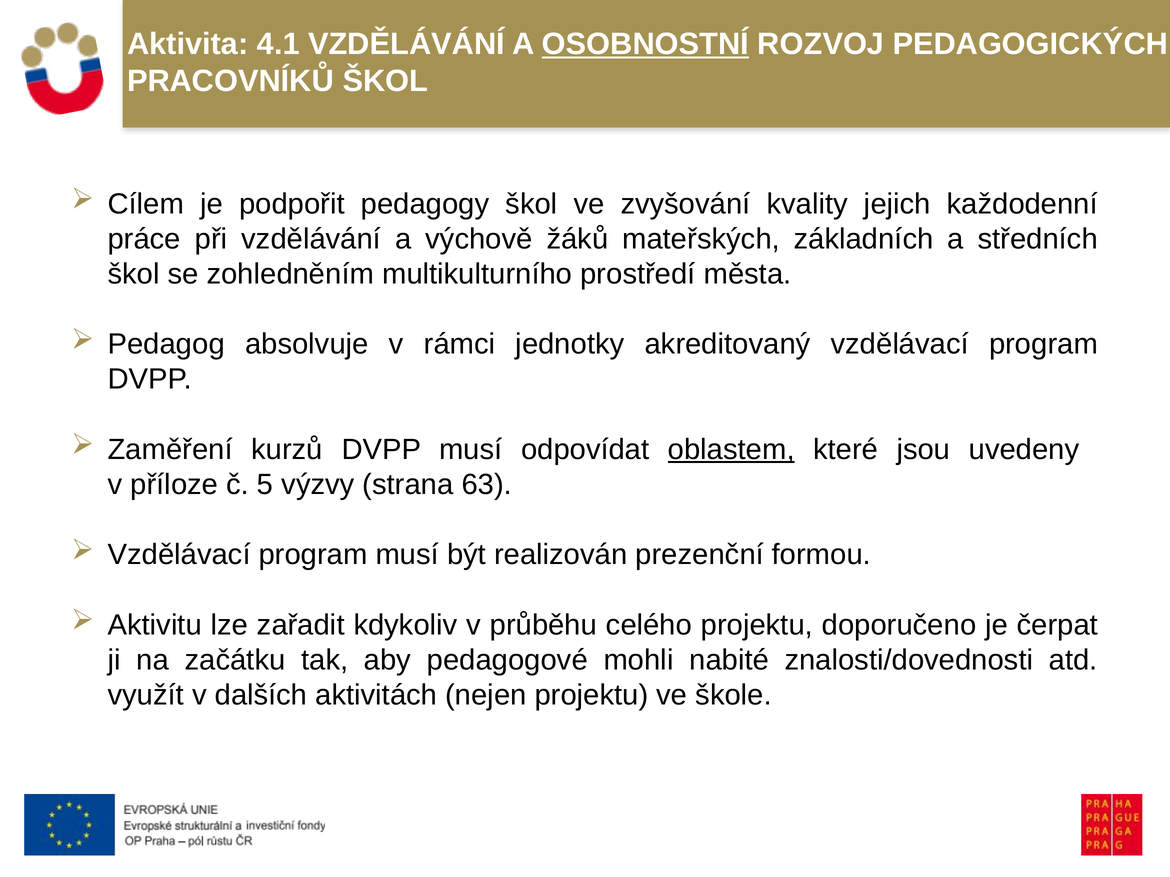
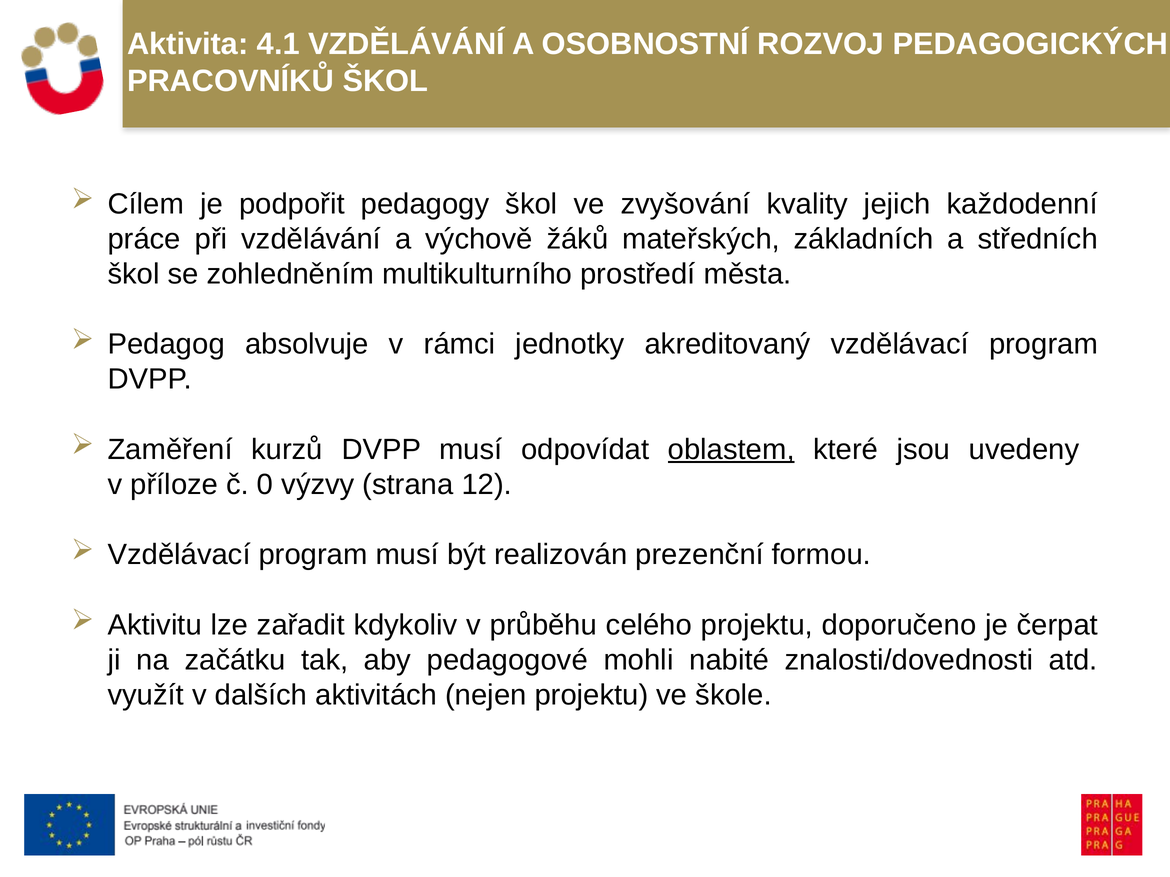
OSOBNOSTNÍ underline: present -> none
5: 5 -> 0
63: 63 -> 12
